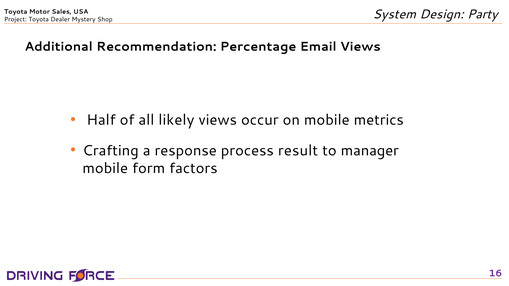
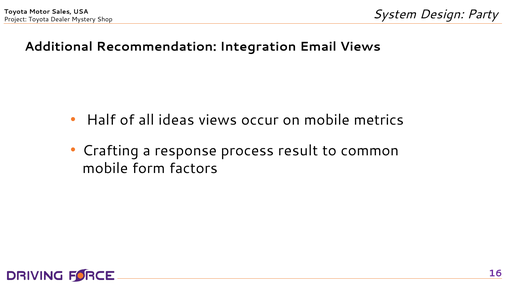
Percentage: Percentage -> Integration
likely: likely -> ideas
manager: manager -> common
